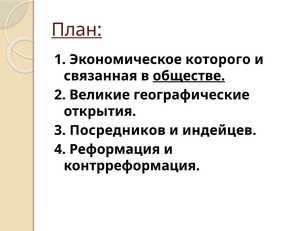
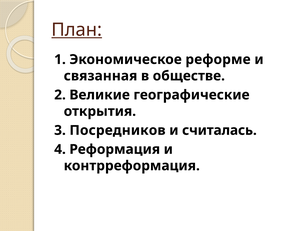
которого: которого -> реформе
обществе underline: present -> none
индейцев: индейцев -> считалась
